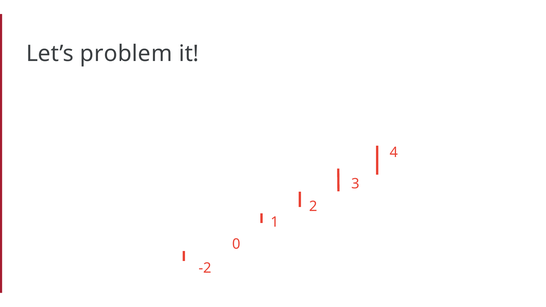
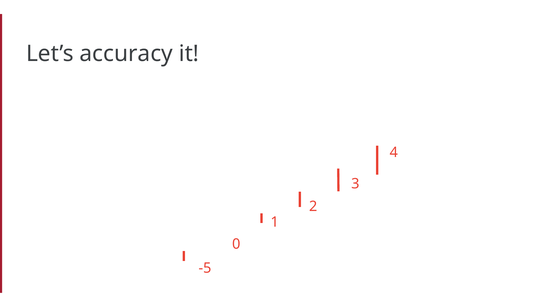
problem: problem -> accuracy
-2: -2 -> -5
